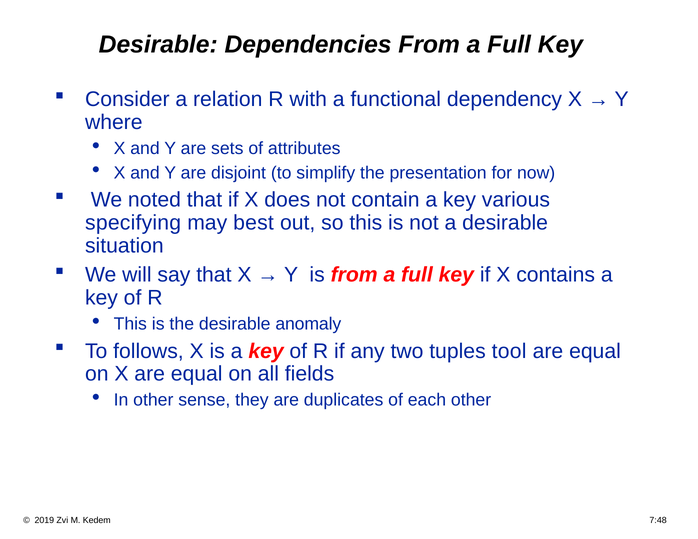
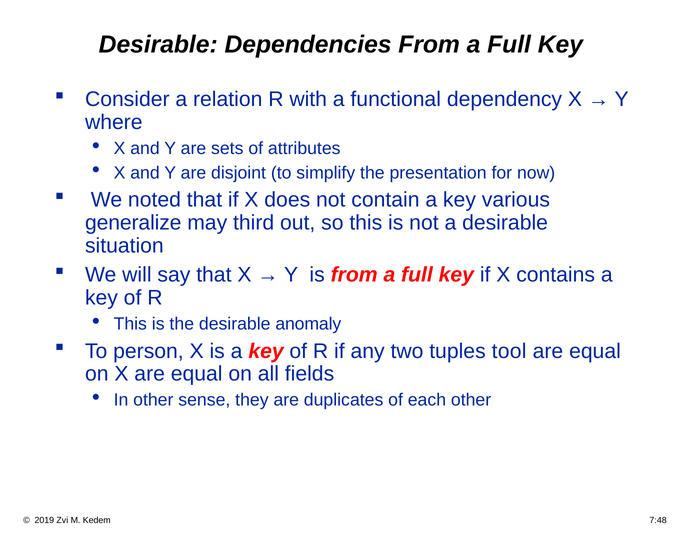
specifying: specifying -> generalize
best: best -> third
follows: follows -> person
